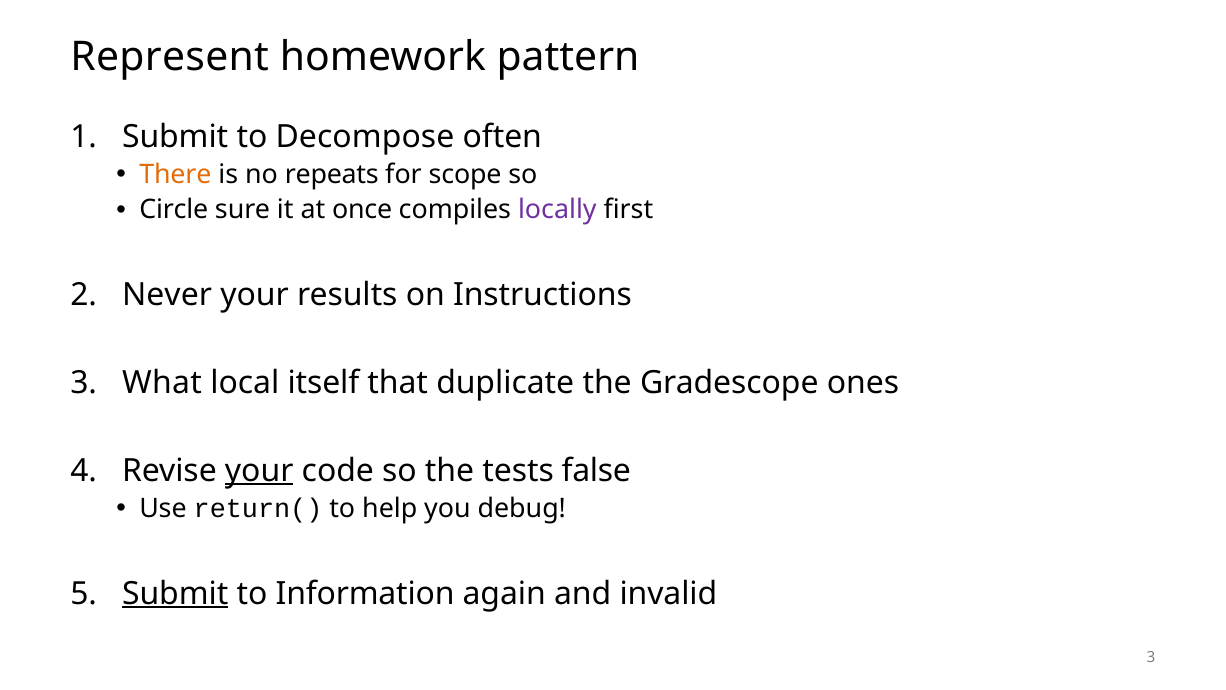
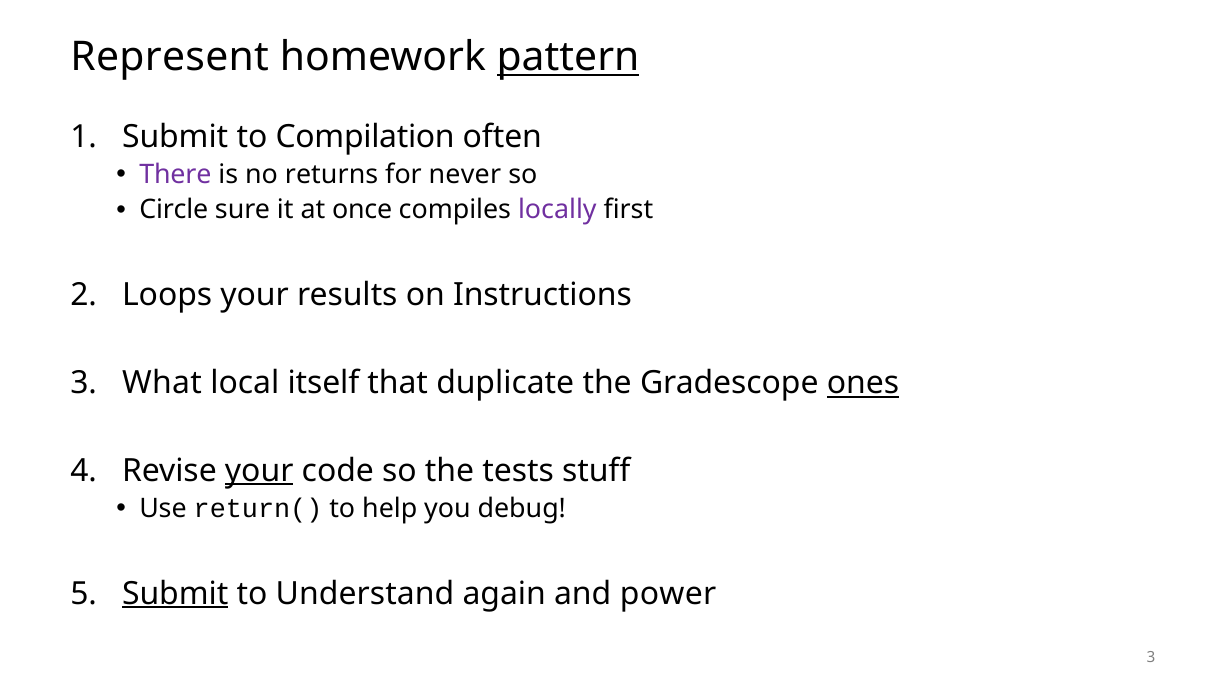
pattern underline: none -> present
Decompose: Decompose -> Compilation
There colour: orange -> purple
repeats: repeats -> returns
scope: scope -> never
Never: Never -> Loops
ones underline: none -> present
false: false -> stuff
Information: Information -> Understand
invalid: invalid -> power
